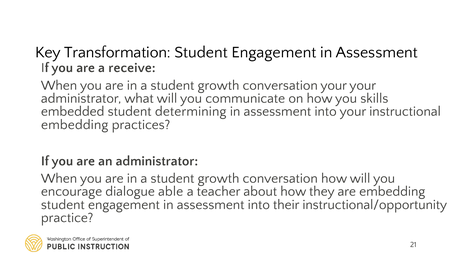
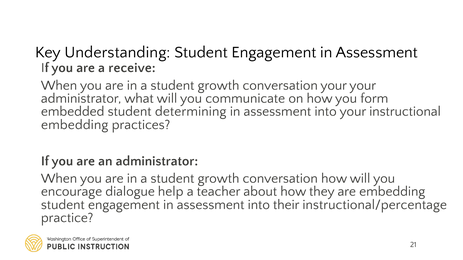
Transformation: Transformation -> Understanding
skills: skills -> form
able: able -> help
instructional/opportunity: instructional/opportunity -> instructional/percentage
